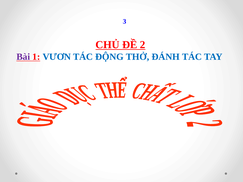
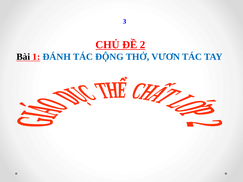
Bài colour: purple -> black
VƯƠN: VƯƠN -> ĐÁNH
ĐÁNH: ĐÁNH -> VƯƠN
